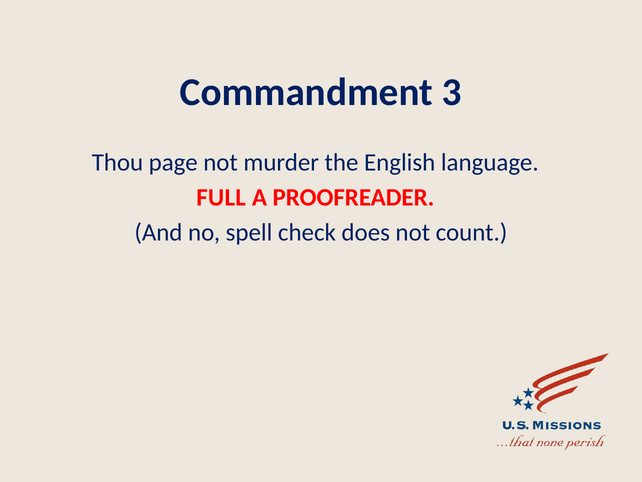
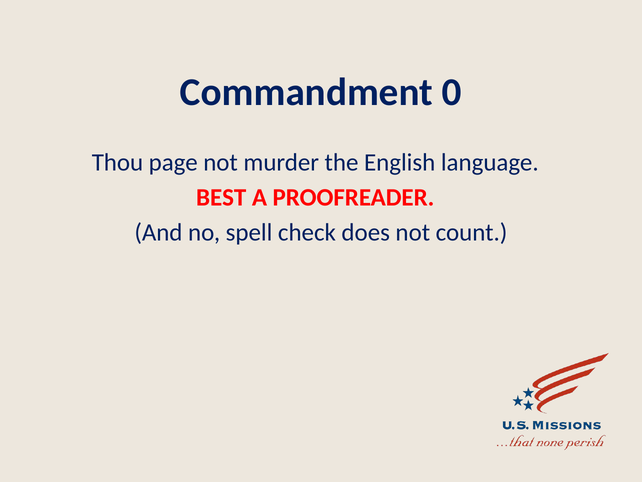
3: 3 -> 0
FULL: FULL -> BEST
